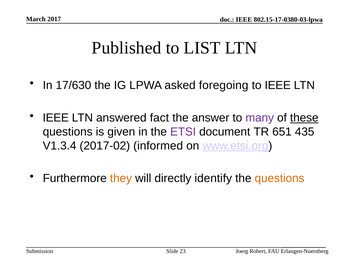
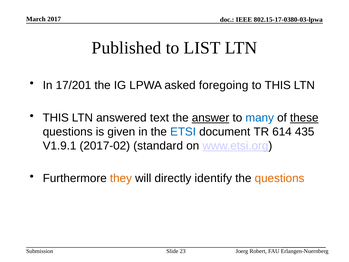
17/630: 17/630 -> 17/201
to IEEE: IEEE -> THIS
IEEE at (56, 118): IEEE -> THIS
fact: fact -> text
answer underline: none -> present
many colour: purple -> blue
ETSI colour: purple -> blue
651: 651 -> 614
V1.3.4: V1.3.4 -> V1.9.1
informed: informed -> standard
